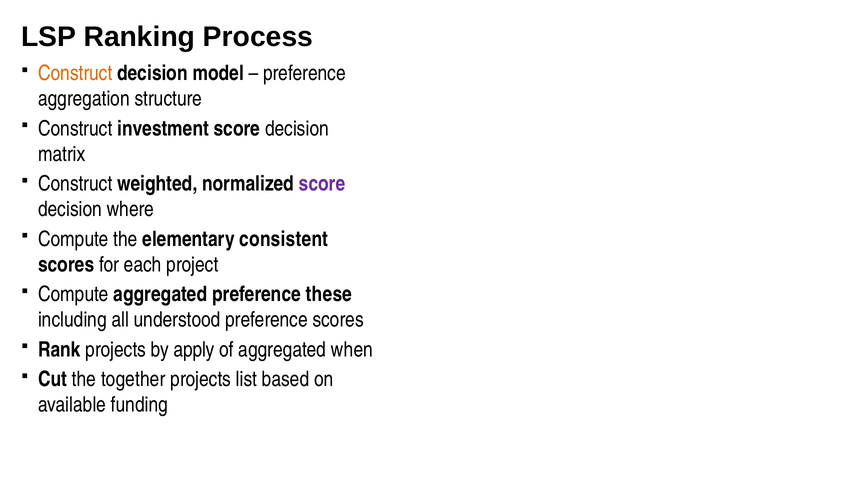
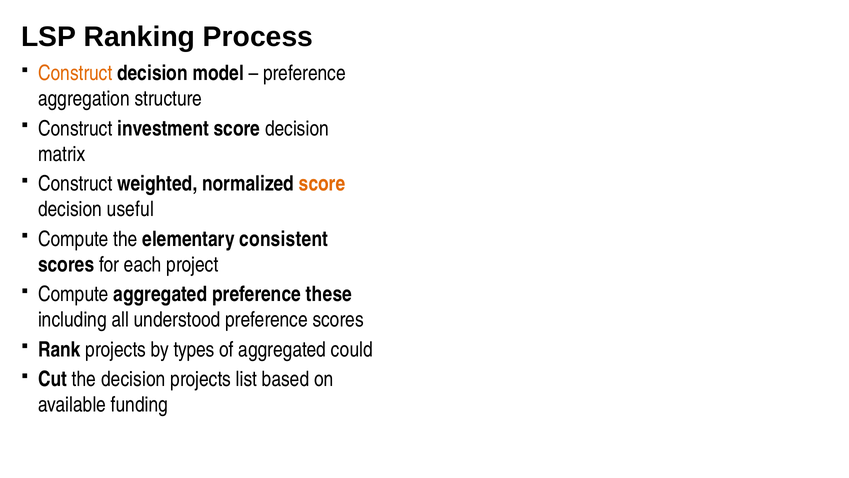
score at (322, 184) colour: purple -> orange
where: where -> useful
apply: apply -> types
when: when -> could
the together: together -> decision
